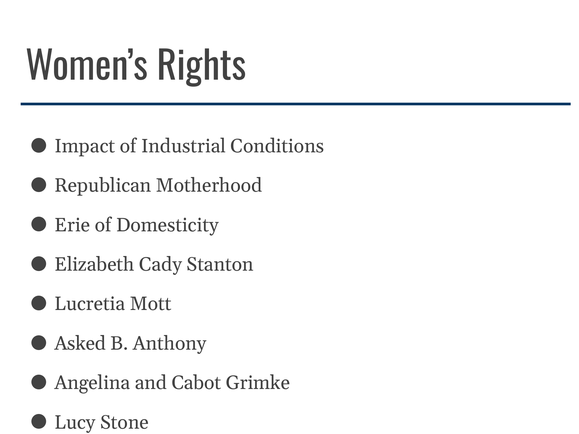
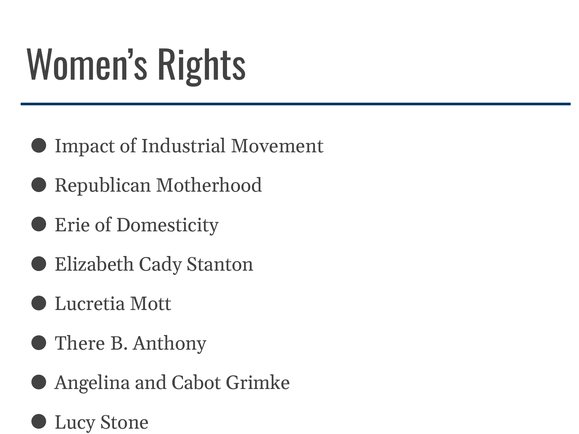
Conditions: Conditions -> Movement
Asked: Asked -> There
